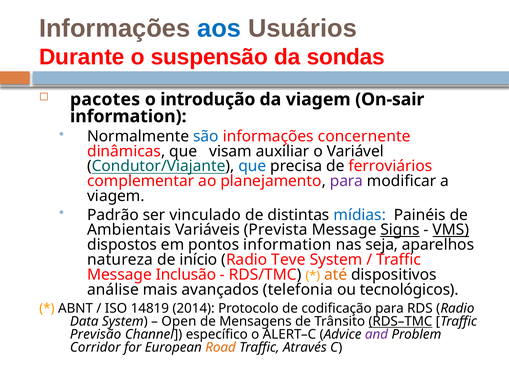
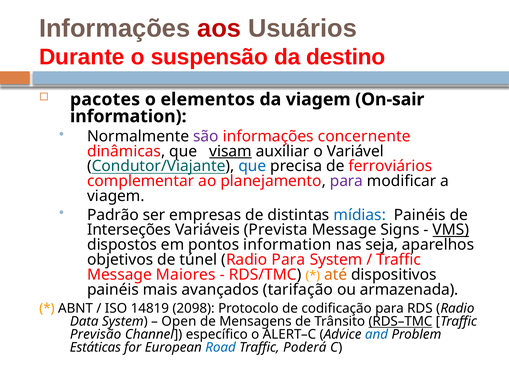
aos colour: blue -> red
sondas: sondas -> destino
introdução: introdução -> elementos
são colour: blue -> purple
visam underline: none -> present
vinculado: vinculado -> empresas
Ambientais: Ambientais -> Interseções
Signs underline: present -> none
natureza: natureza -> objetivos
início: início -> túnel
Radio Teve: Teve -> Para
Inclusão: Inclusão -> Maiores
análise at (113, 289): análise -> painéis
telefonia: telefonia -> tarifação
tecnológicos: tecnológicos -> armazenada
2014: 2014 -> 2098
and colour: purple -> blue
Corridor: Corridor -> Estáticas
Road colour: orange -> blue
Através: Através -> Poderá
